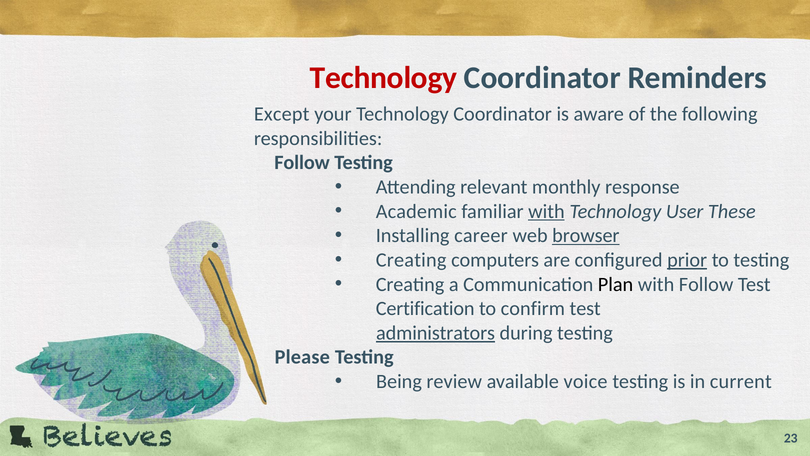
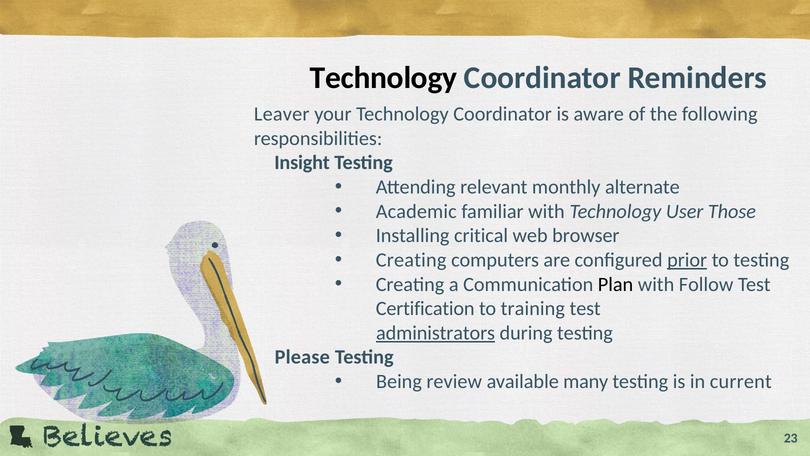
Technology at (384, 78) colour: red -> black
Except: Except -> Leaver
Follow at (302, 163): Follow -> Insight
response: response -> alternate
with at (546, 211) underline: present -> none
These: These -> Those
career: career -> critical
browser underline: present -> none
confirm: confirm -> training
voice: voice -> many
